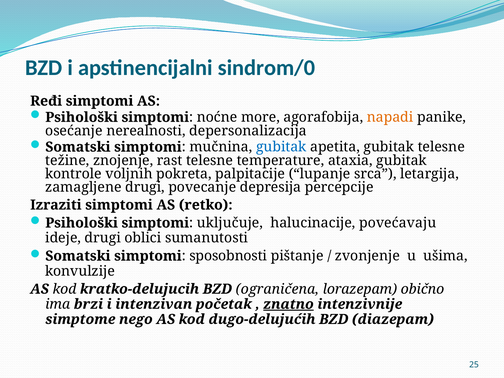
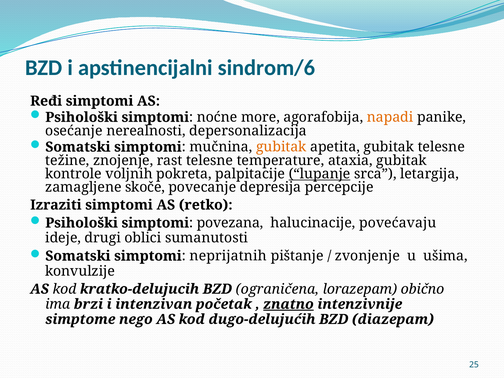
sindrom/0: sindrom/0 -> sindrom/6
gubitak at (281, 147) colour: blue -> orange
lupanje underline: none -> present
zamagljene drugi: drugi -> skoče
uključuje: uključuje -> povezana
sposobnosti: sposobnosti -> neprijatnih
